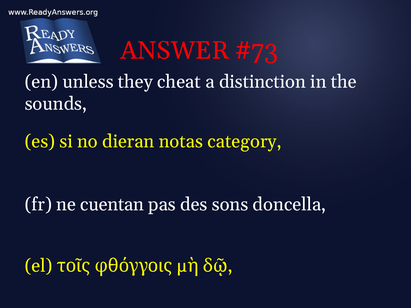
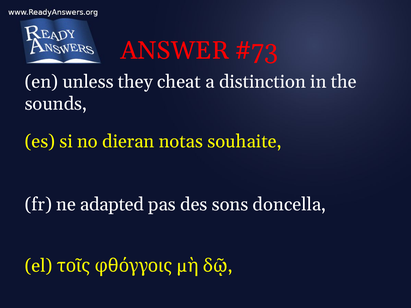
category: category -> souhaite
cuentan: cuentan -> adapted
